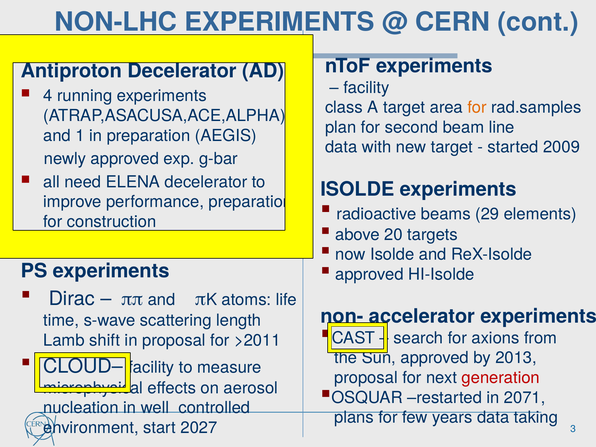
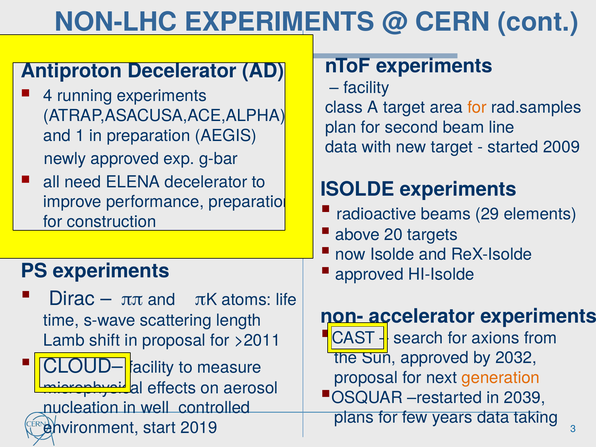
2013: 2013 -> 2032
generation colour: red -> orange
2071: 2071 -> 2039
2027: 2027 -> 2019
